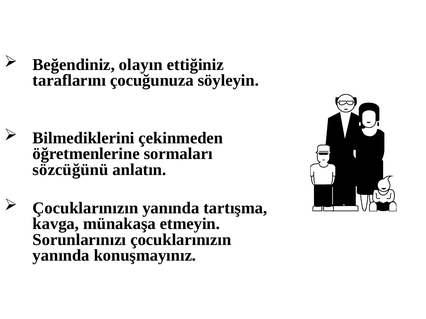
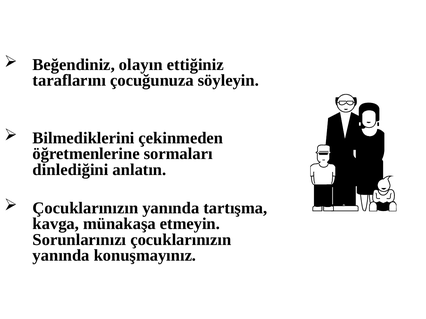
sözcüğünü: sözcüğünü -> dinlediğini
